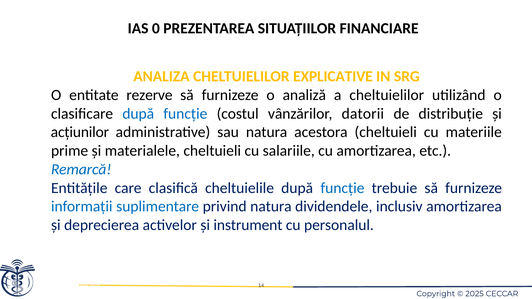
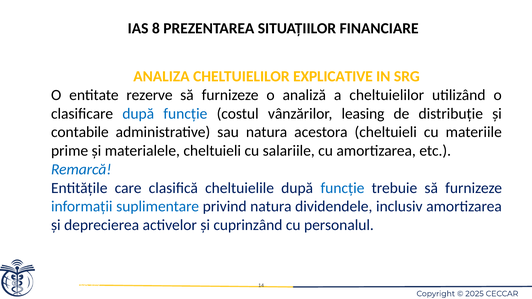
0: 0 -> 8
datorii: datorii -> leasing
acţiunilor: acţiunilor -> contabile
instrument: instrument -> cuprinzând
